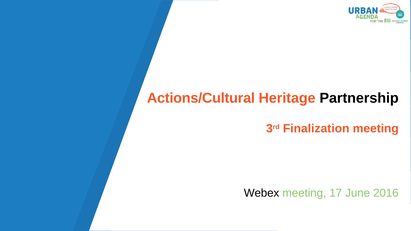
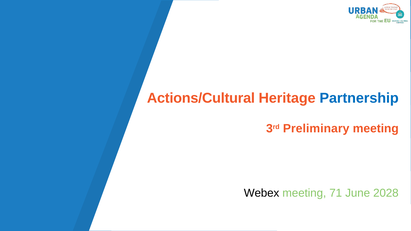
Partnership colour: black -> blue
Finalization: Finalization -> Preliminary
17: 17 -> 71
2016: 2016 -> 2028
